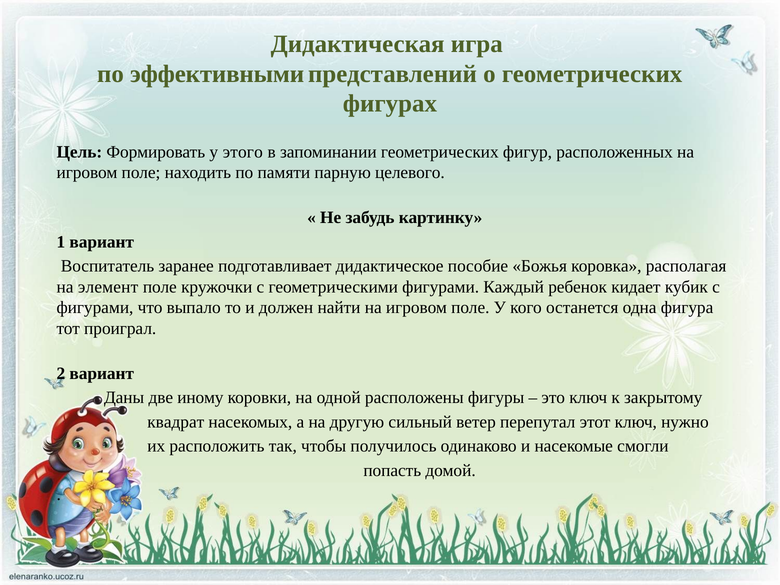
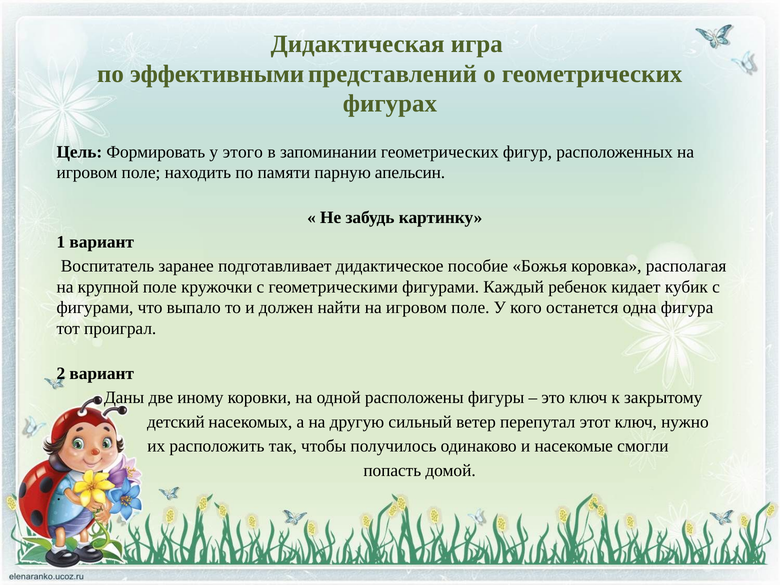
целевого: целевого -> апельсин
элемент: элемент -> крупной
квадрат: квадрат -> детский
